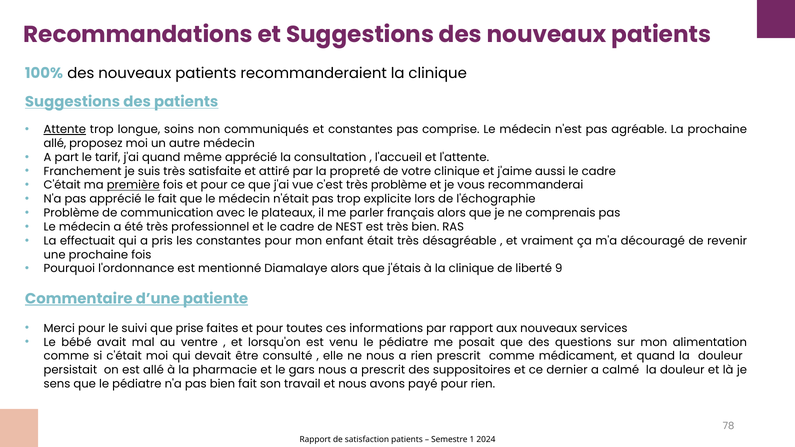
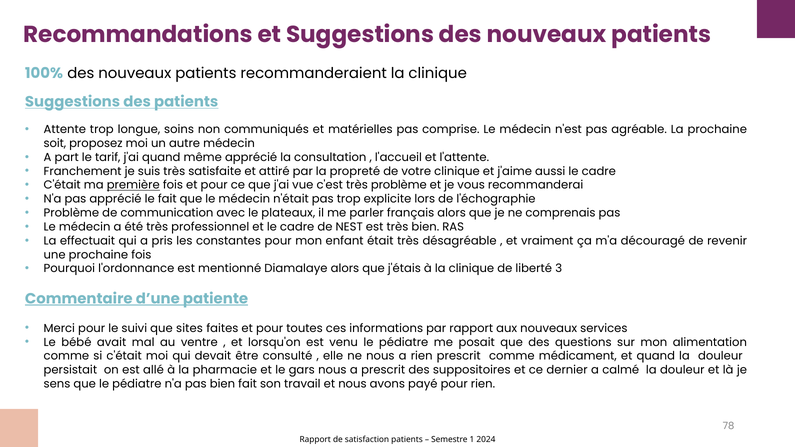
Attente underline: present -> none
et constantes: constantes -> matérielles
allé at (55, 143): allé -> soit
9: 9 -> 3
prise: prise -> sites
